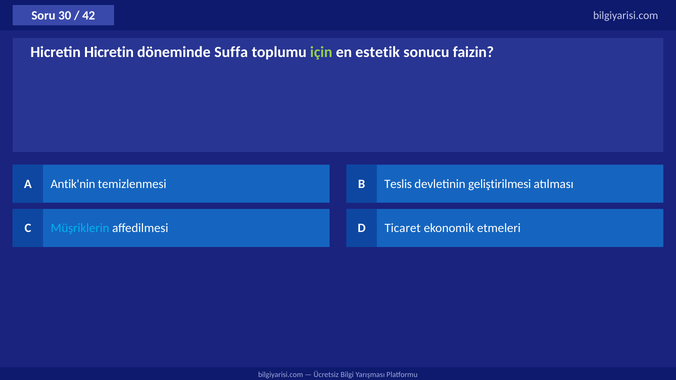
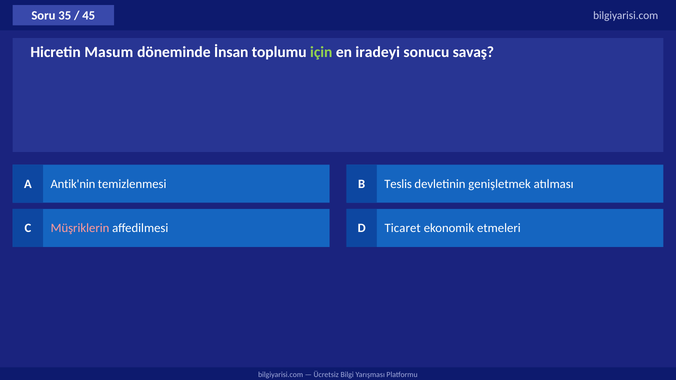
30: 30 -> 35
42: 42 -> 45
Hicretin Hicretin: Hicretin -> Masum
Suffa: Suffa -> İnsan
estetik: estetik -> iradeyi
faizin: faizin -> savaş
geliştirilmesi: geliştirilmesi -> genişletmek
Müşriklerin colour: light blue -> pink
